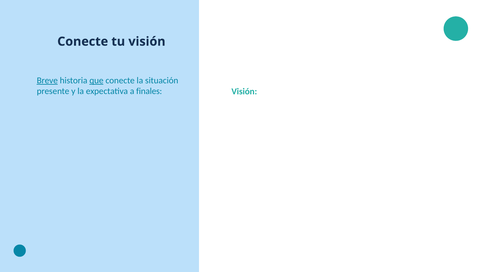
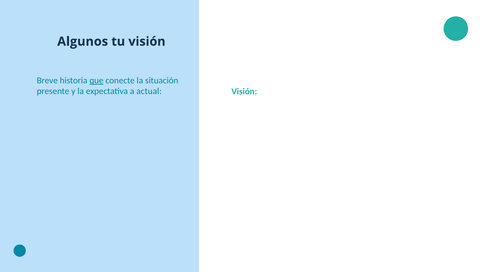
Conecte at (83, 42): Conecte -> Algunos
Breve underline: present -> none
finales: finales -> actual
